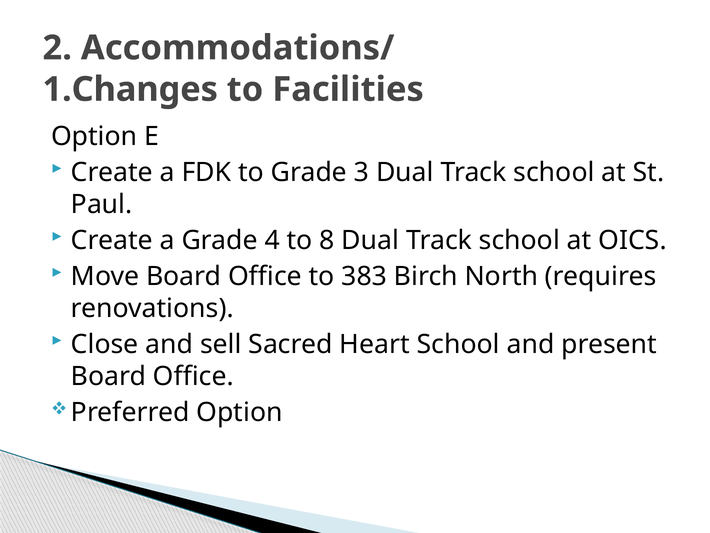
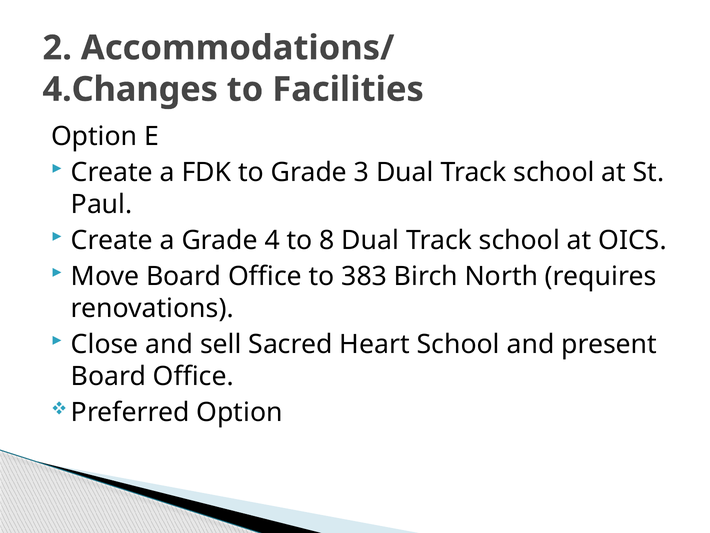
1.Changes: 1.Changes -> 4.Changes
